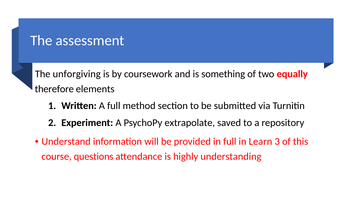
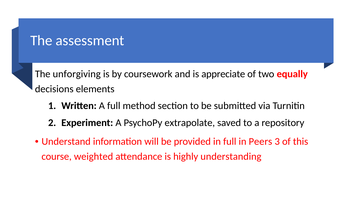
something: something -> appreciate
therefore: therefore -> decisions
Learn: Learn -> Peers
questions: questions -> weighted
